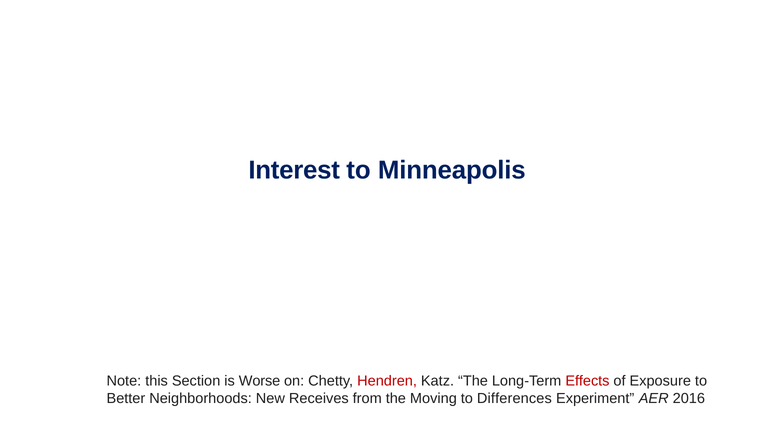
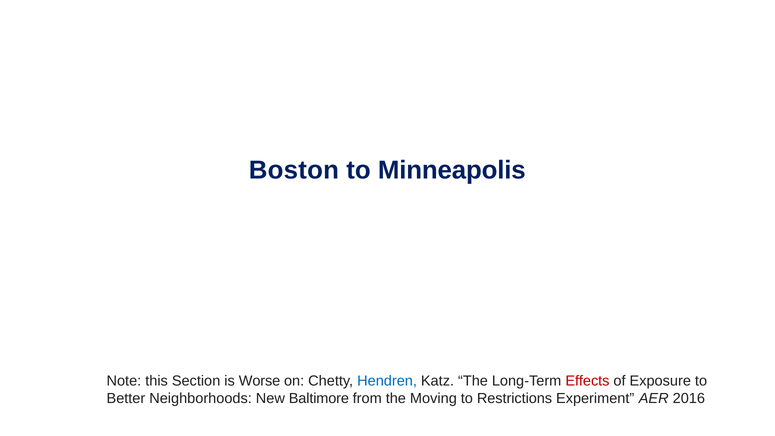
Interest: Interest -> Boston
Hendren colour: red -> blue
Receives: Receives -> Baltimore
Differences: Differences -> Restrictions
